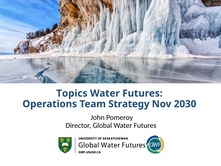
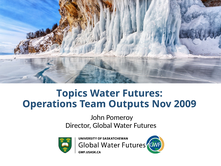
Strategy: Strategy -> Outputs
2030: 2030 -> 2009
